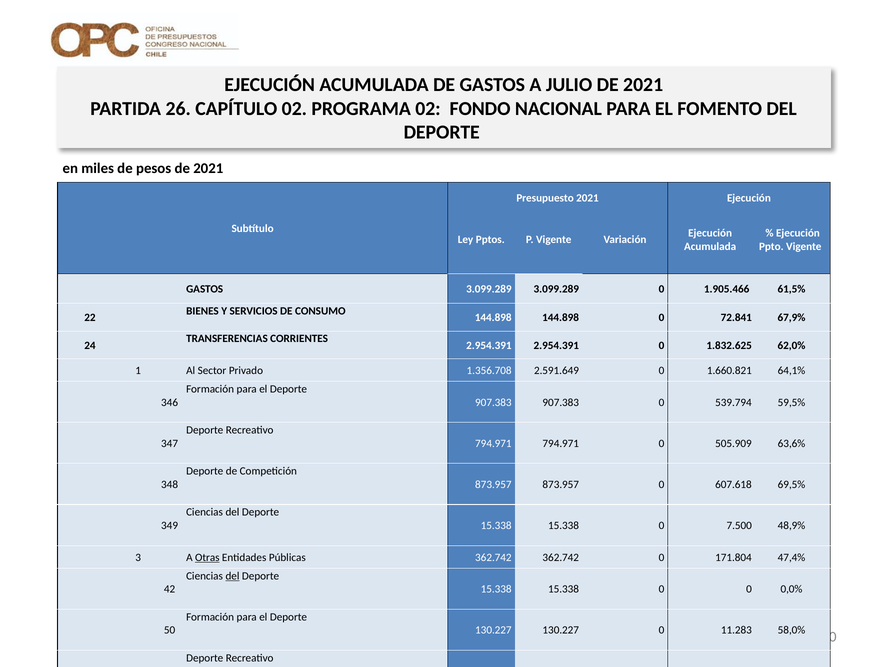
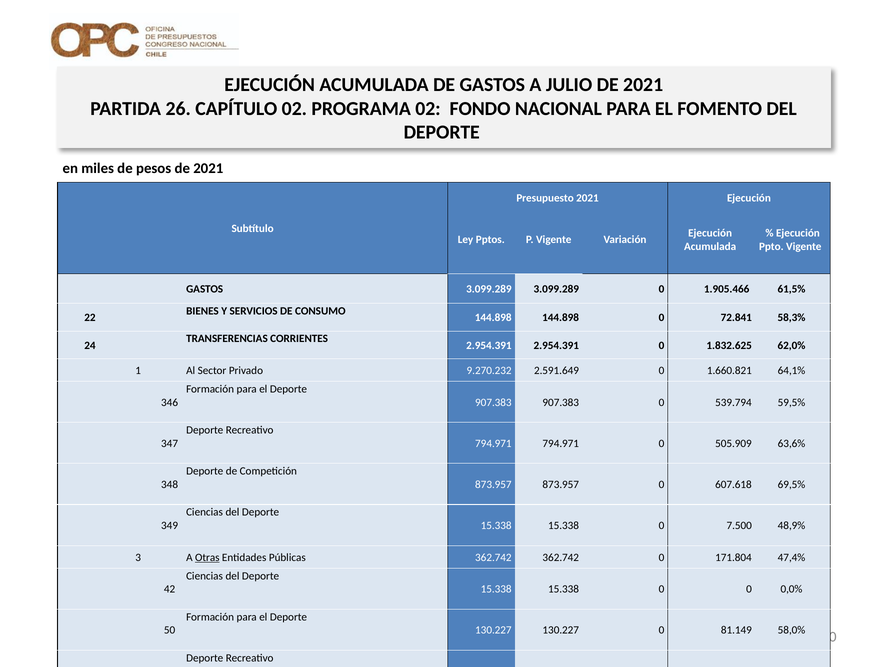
67,9%: 67,9% -> 58,3%
1.356.708: 1.356.708 -> 9.270.232
del at (232, 576) underline: present -> none
11.283: 11.283 -> 81.149
